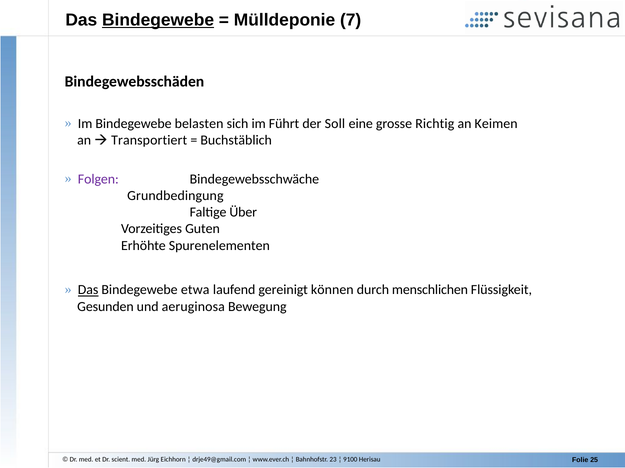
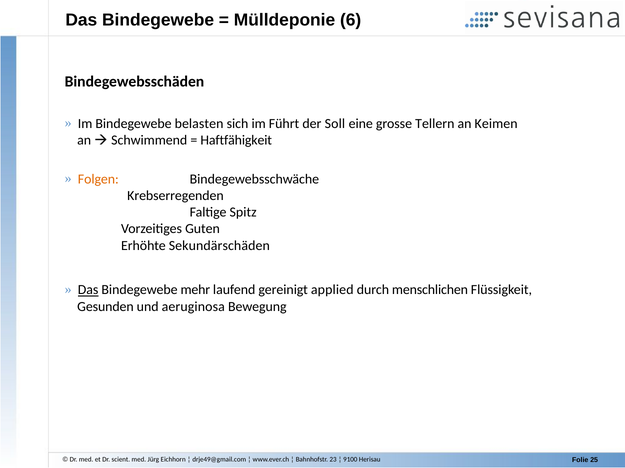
Bindegewebe at (158, 20) underline: present -> none
7: 7 -> 6
Richtig: Richtig -> Tellern
Transportiert: Transportiert -> Schwimmend
Buchstäblich: Buchstäblich -> Haftfähigkeit
Folgen colour: purple -> orange
Grundbedingung: Grundbedingung -> Krebserregenden
Über: Über -> Spitz
Spurenelementen: Spurenelementen -> Sekundärschäden
etwa: etwa -> mehr
können: können -> applied
